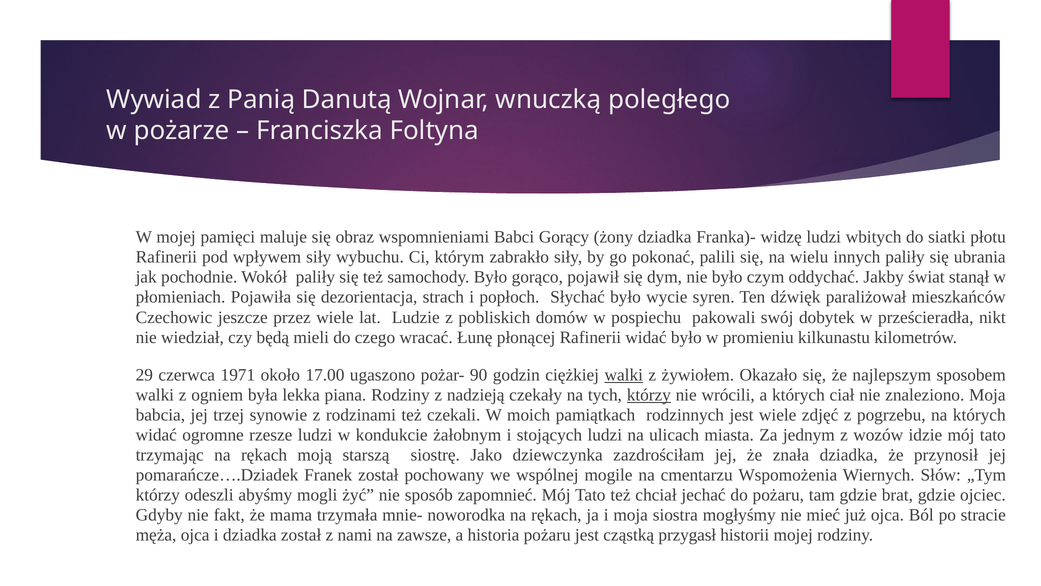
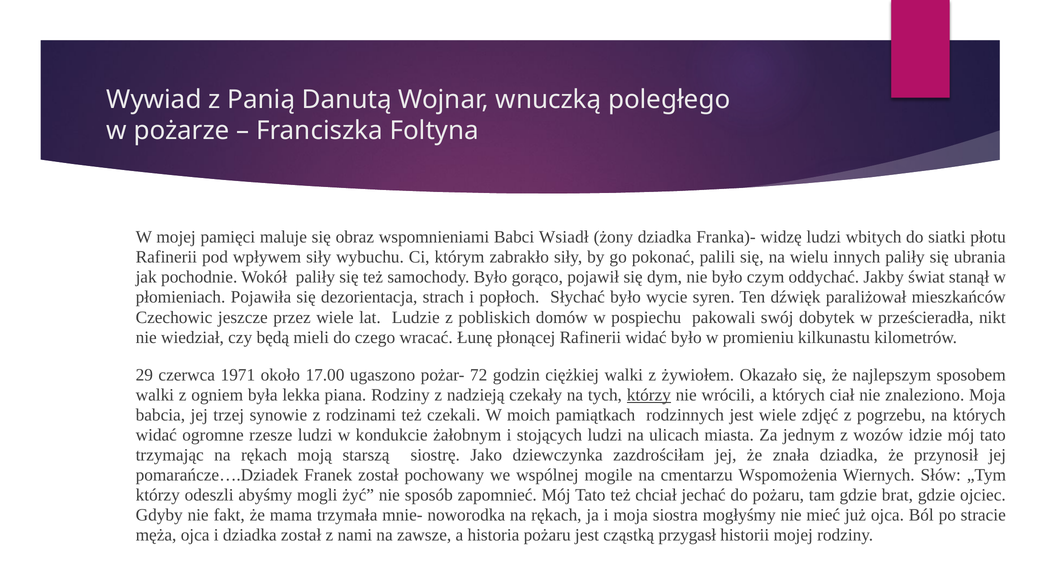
Gorący: Gorący -> Wsiadł
90: 90 -> 72
walki at (624, 375) underline: present -> none
